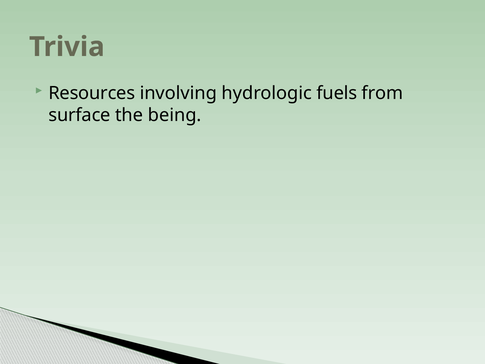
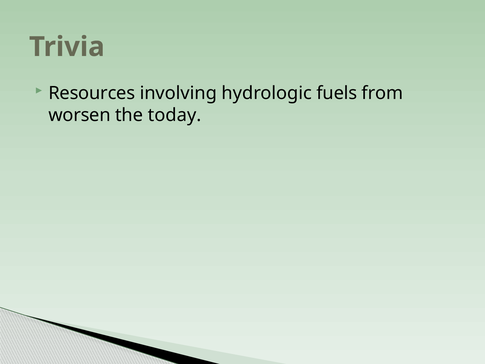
surface: surface -> worsen
being: being -> today
